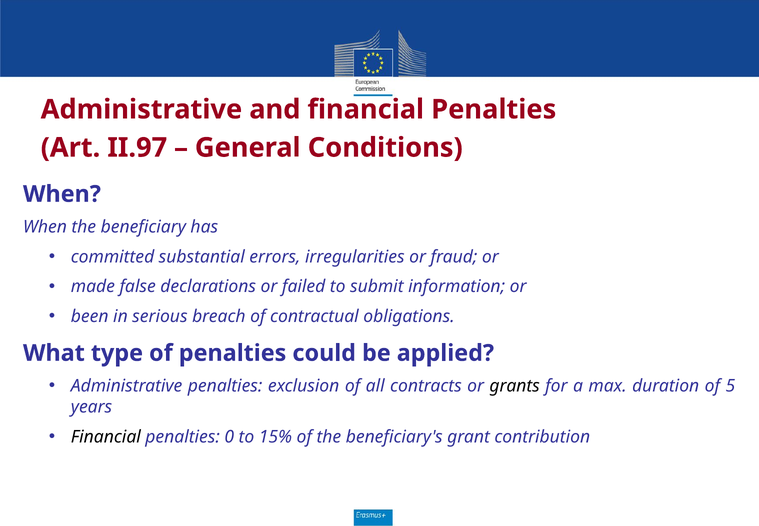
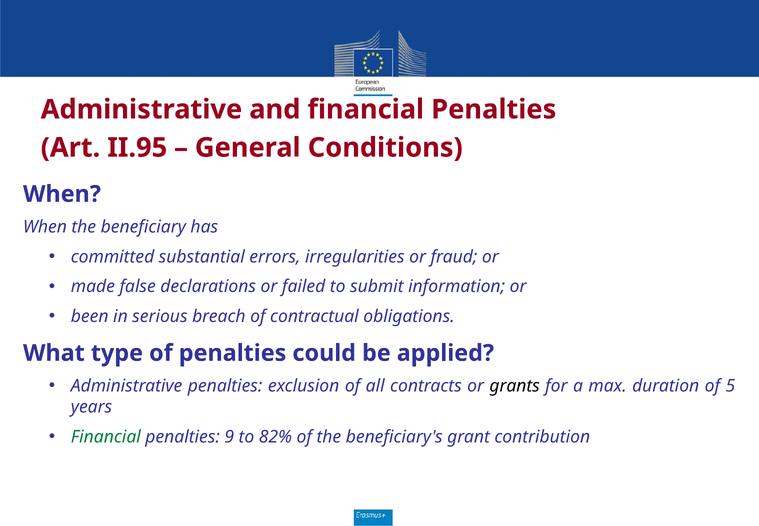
II.97: II.97 -> II.95
Financial at (106, 436) colour: black -> green
0: 0 -> 9
15%: 15% -> 82%
